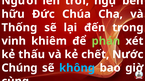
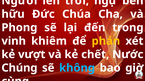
Thống: Thống -> Phong
phán colour: light green -> yellow
thấu: thấu -> vượt
